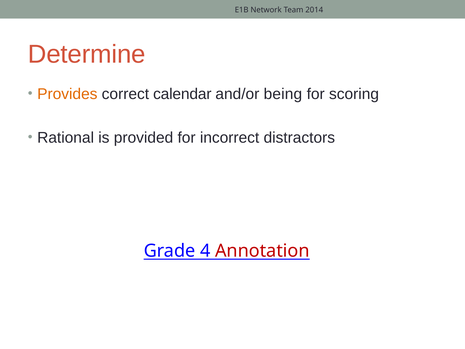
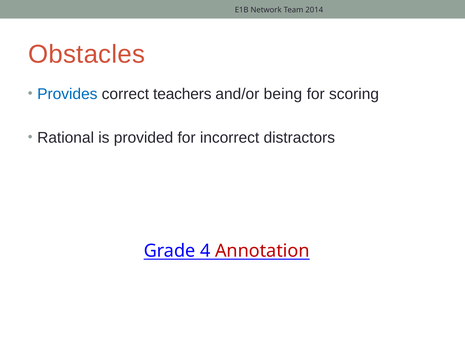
Determine: Determine -> Obstacles
Provides colour: orange -> blue
calendar: calendar -> teachers
